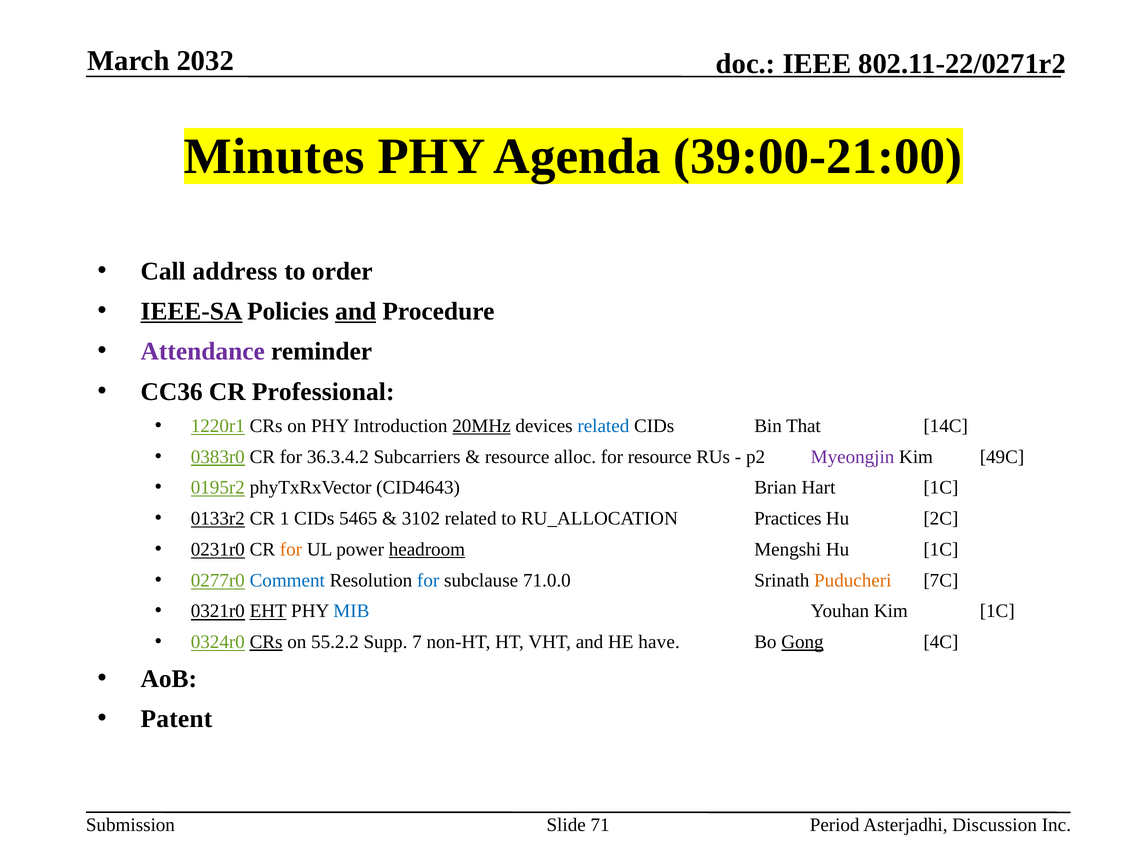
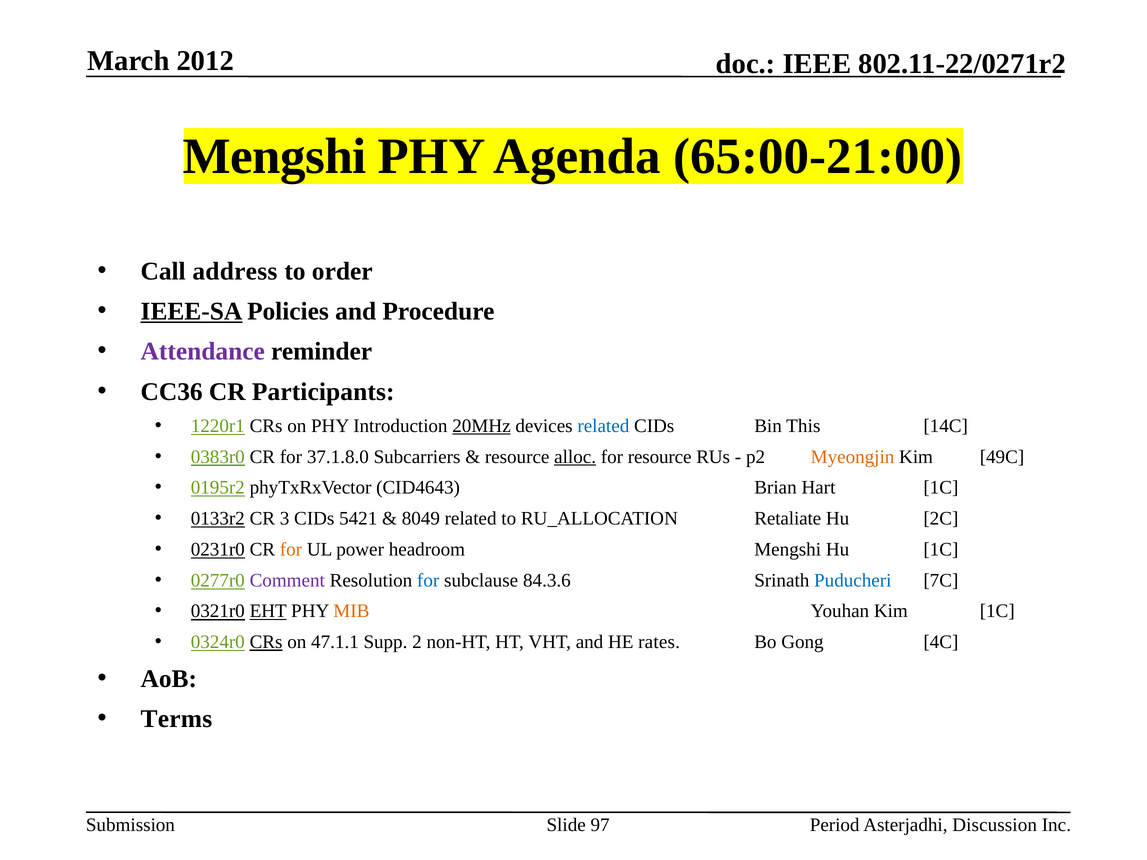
2032: 2032 -> 2012
Minutes at (274, 156): Minutes -> Mengshi
39:00-21:00: 39:00-21:00 -> 65:00-21:00
and at (356, 311) underline: present -> none
Professional: Professional -> Participants
That: That -> This
36.3.4.2: 36.3.4.2 -> 37.1.8.0
alloc underline: none -> present
Myeongjin colour: purple -> orange
1: 1 -> 3
5465: 5465 -> 5421
3102: 3102 -> 8049
Practices: Practices -> Retaliate
headroom underline: present -> none
Comment colour: blue -> purple
71.0.0: 71.0.0 -> 84.3.6
Puducheri colour: orange -> blue
MIB colour: blue -> orange
55.2.2: 55.2.2 -> 47.1.1
7: 7 -> 2
have: have -> rates
Gong underline: present -> none
Patent: Patent -> Terms
71: 71 -> 97
